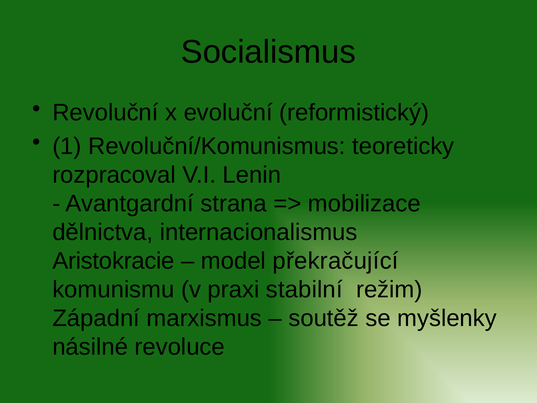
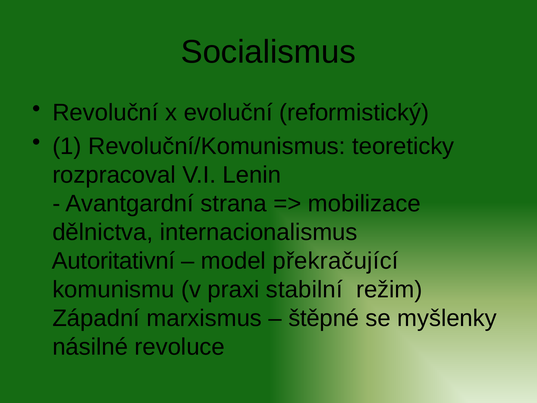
Aristokracie: Aristokracie -> Autoritativní
soutěž: soutěž -> štěpné
